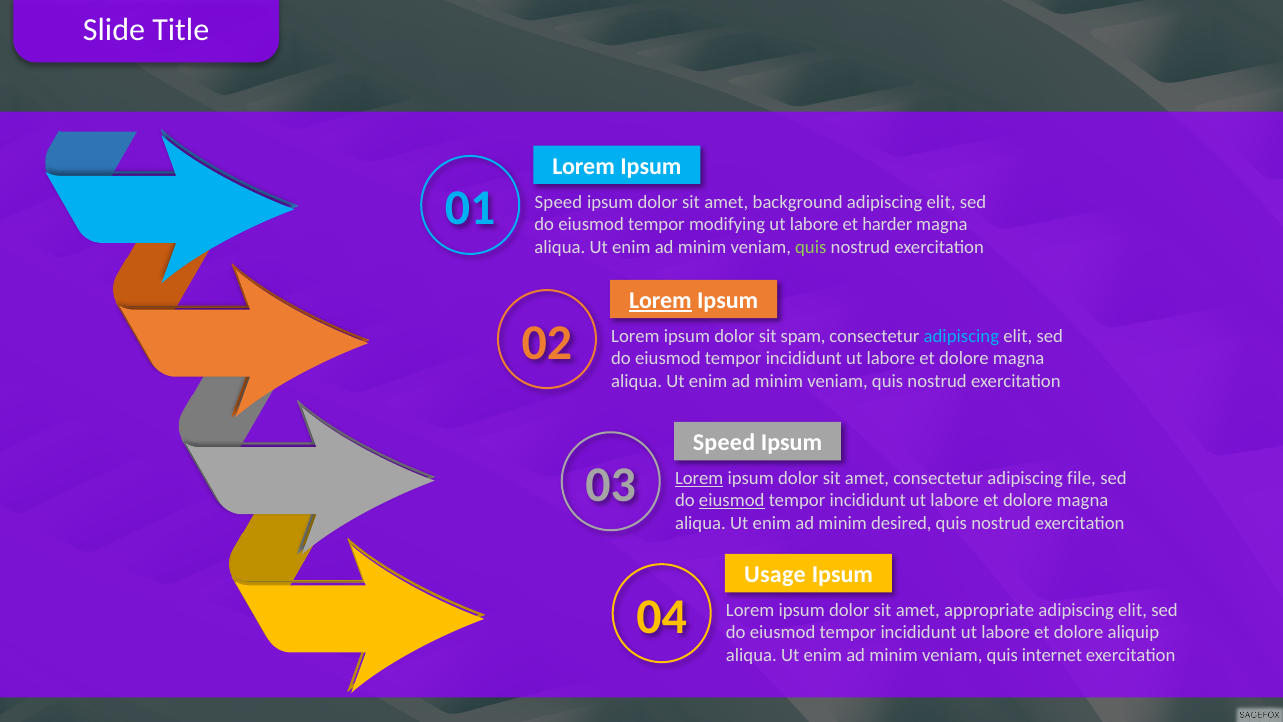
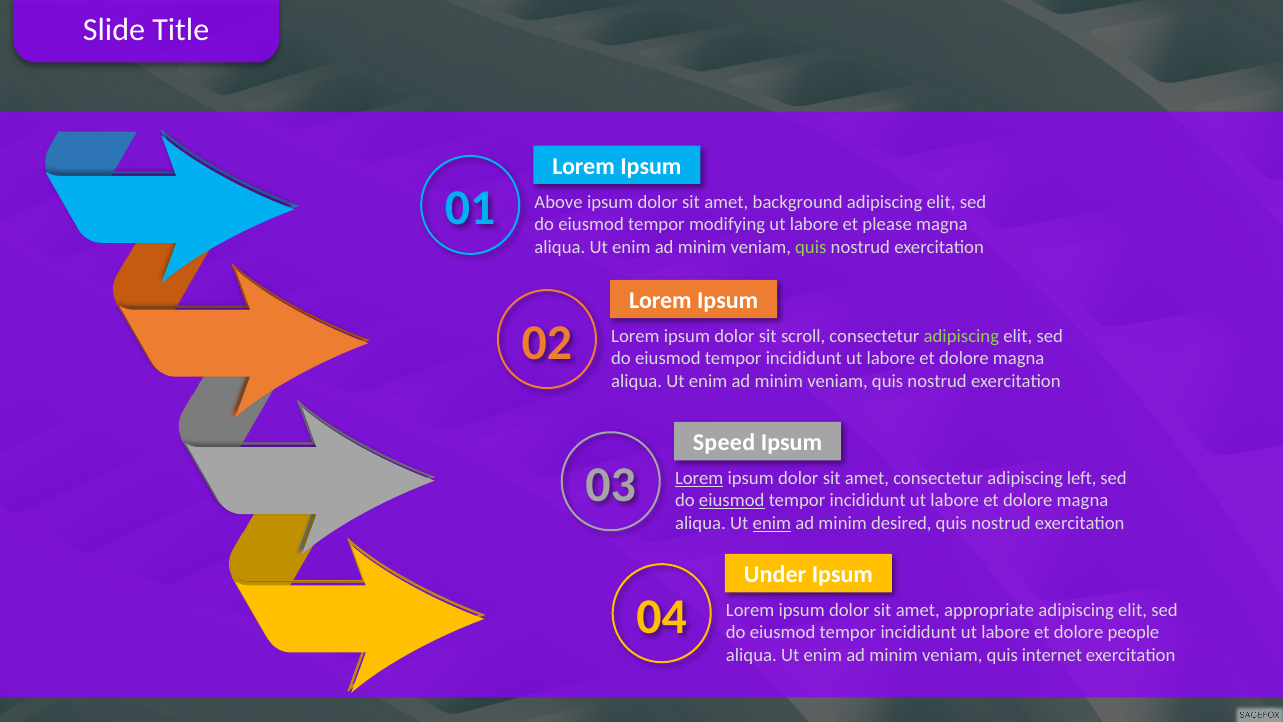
01 Speed: Speed -> Above
harder: harder -> please
Lorem at (660, 301) underline: present -> none
spam: spam -> scroll
adipiscing at (961, 336) colour: light blue -> light green
file: file -> left
enim at (772, 523) underline: none -> present
Usage: Usage -> Under
aliquip: aliquip -> people
